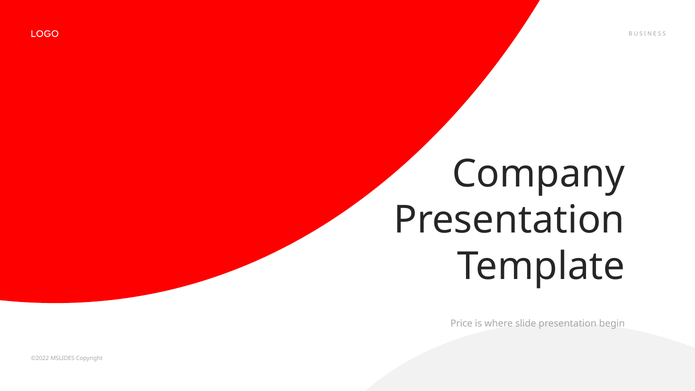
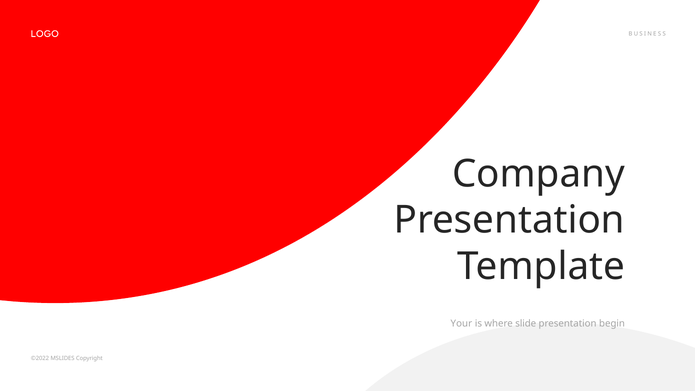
Price: Price -> Your
